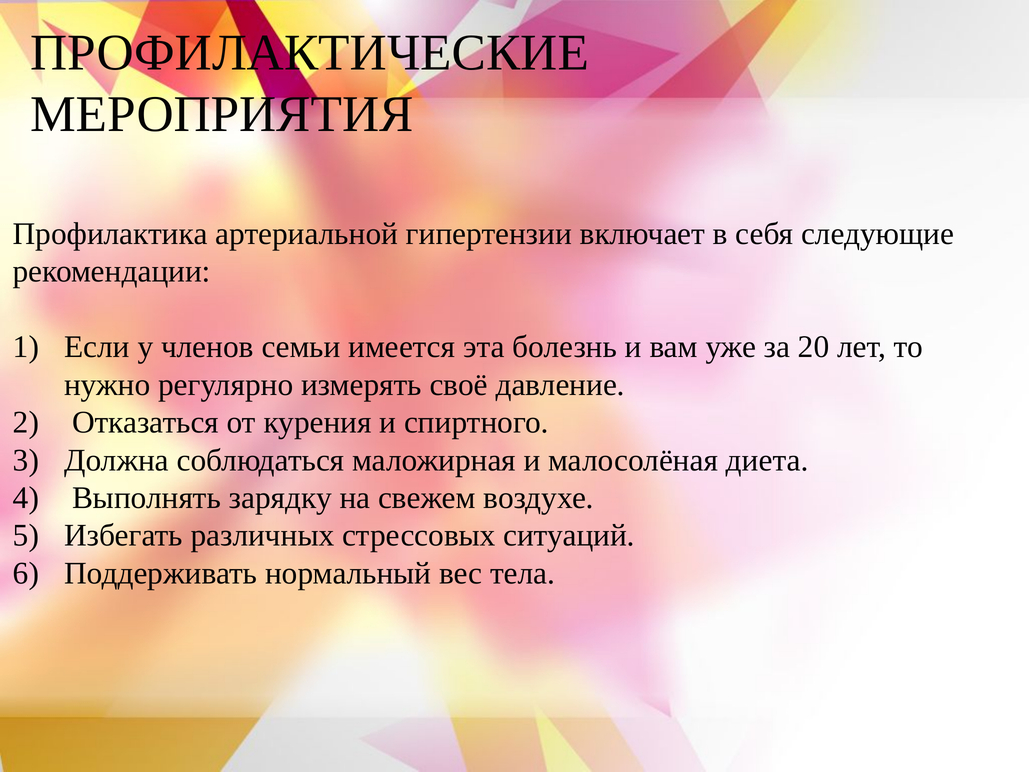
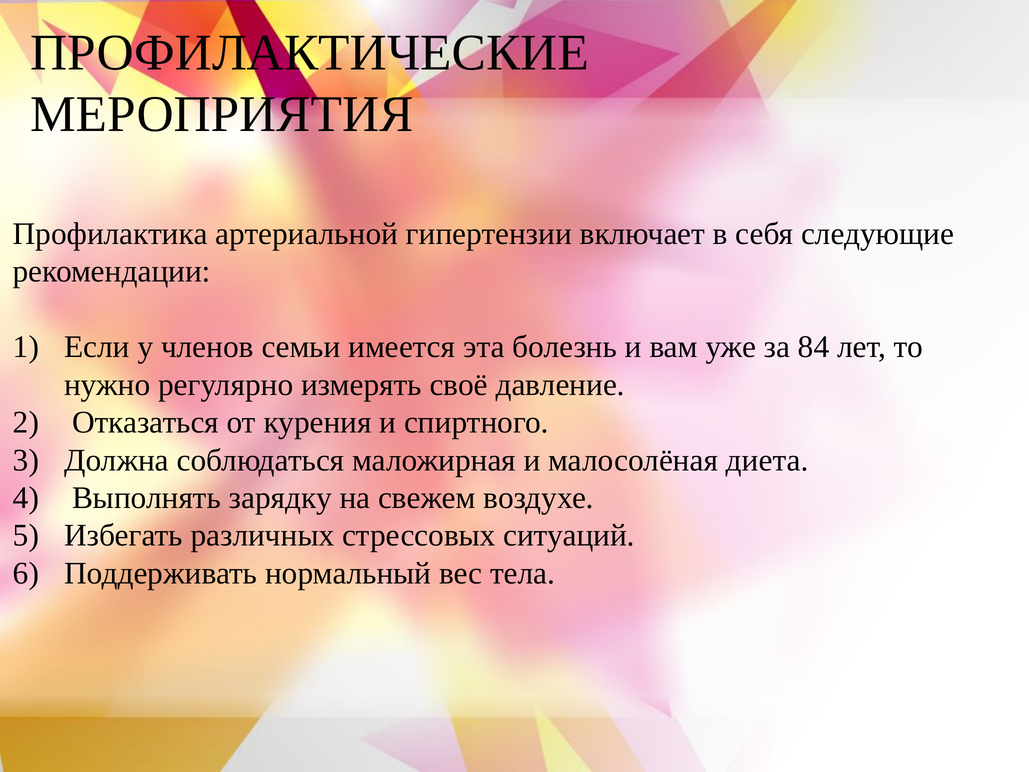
20: 20 -> 84
